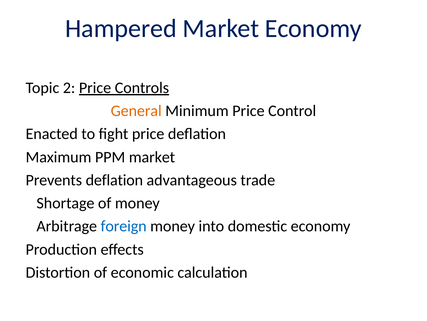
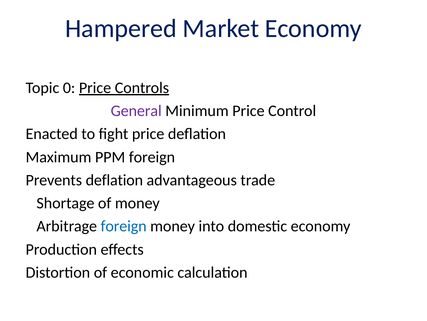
2: 2 -> 0
General colour: orange -> purple
PPM market: market -> foreign
